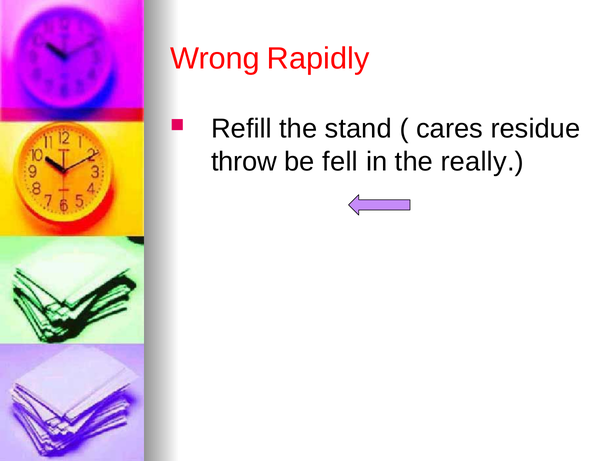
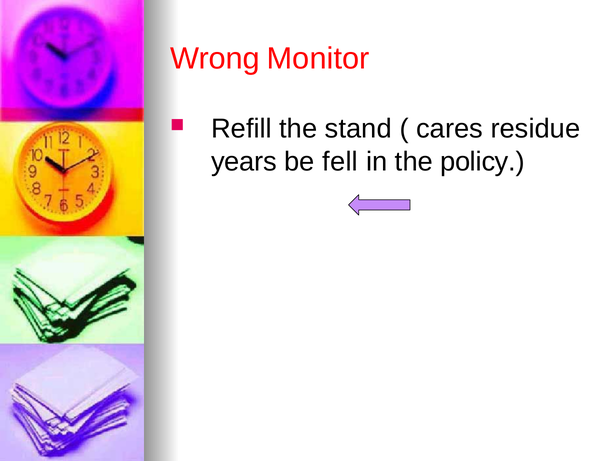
Rapidly: Rapidly -> Monitor
throw: throw -> years
really: really -> policy
